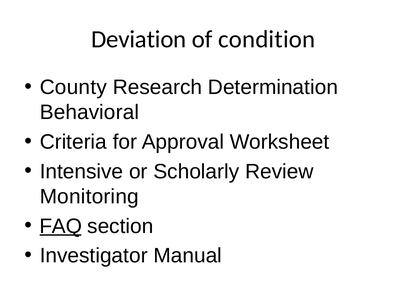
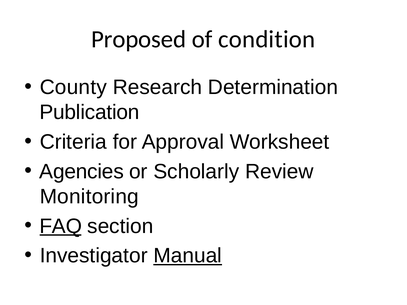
Deviation: Deviation -> Proposed
Behavioral: Behavioral -> Publication
Intensive: Intensive -> Agencies
Manual underline: none -> present
